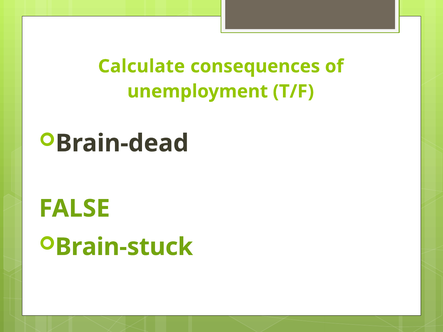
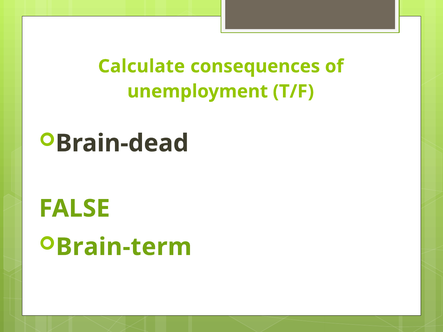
Brain-stuck: Brain-stuck -> Brain-term
